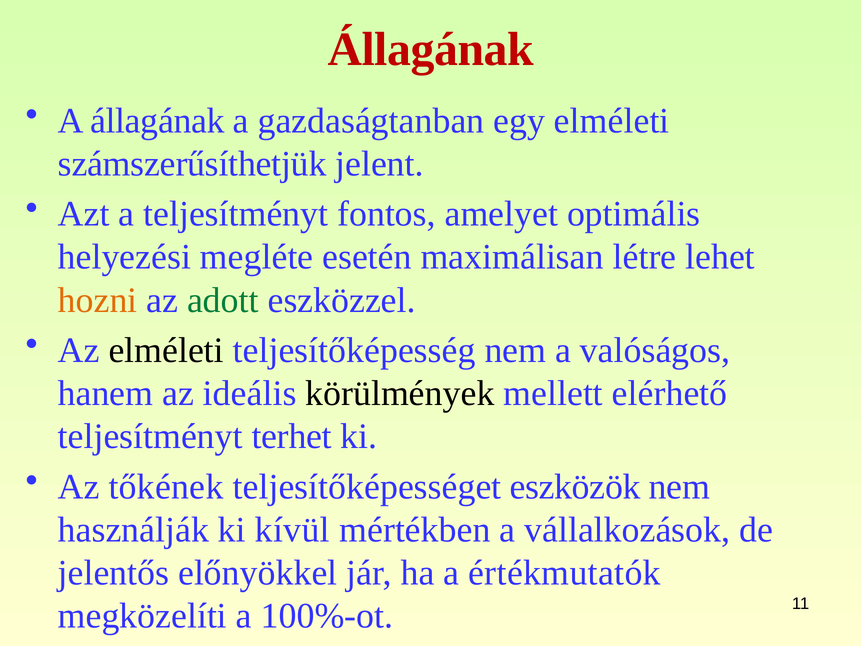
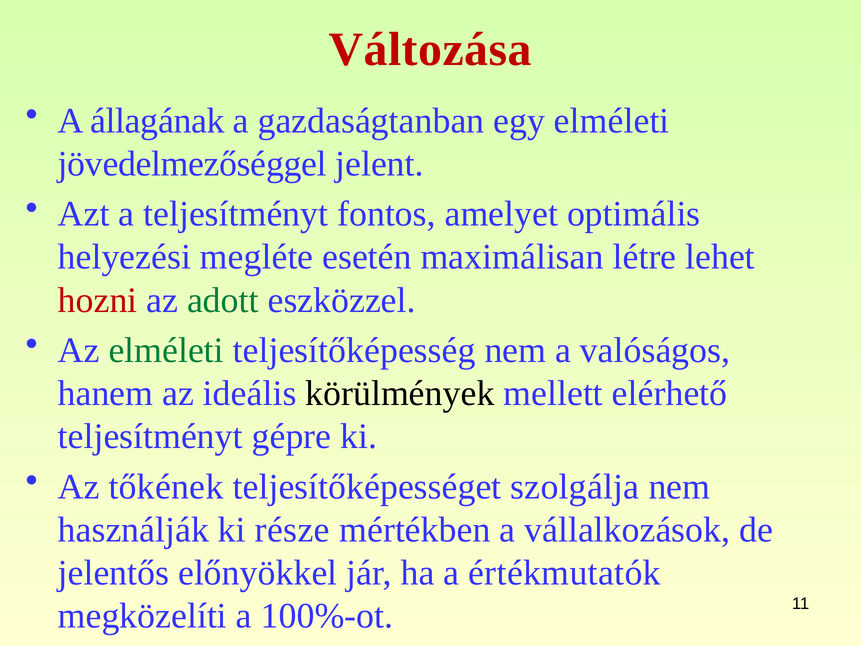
Állagának at (431, 50): Állagának -> Változása
számszerűsíthetjük: számszerűsíthetjük -> jövedelmezőséggel
hozni colour: orange -> red
elméleti at (166, 350) colour: black -> green
terhet: terhet -> gépre
eszközök: eszközök -> szolgálja
kívül: kívül -> része
